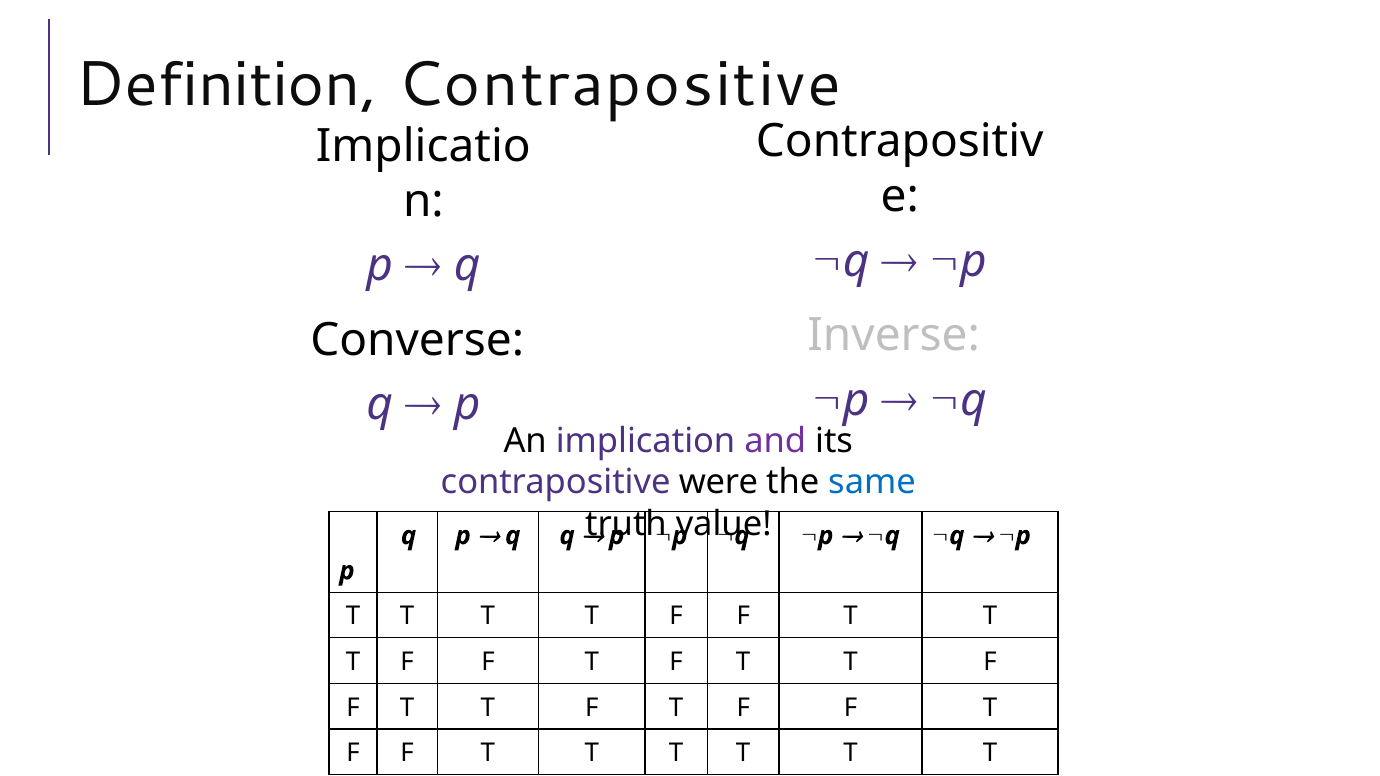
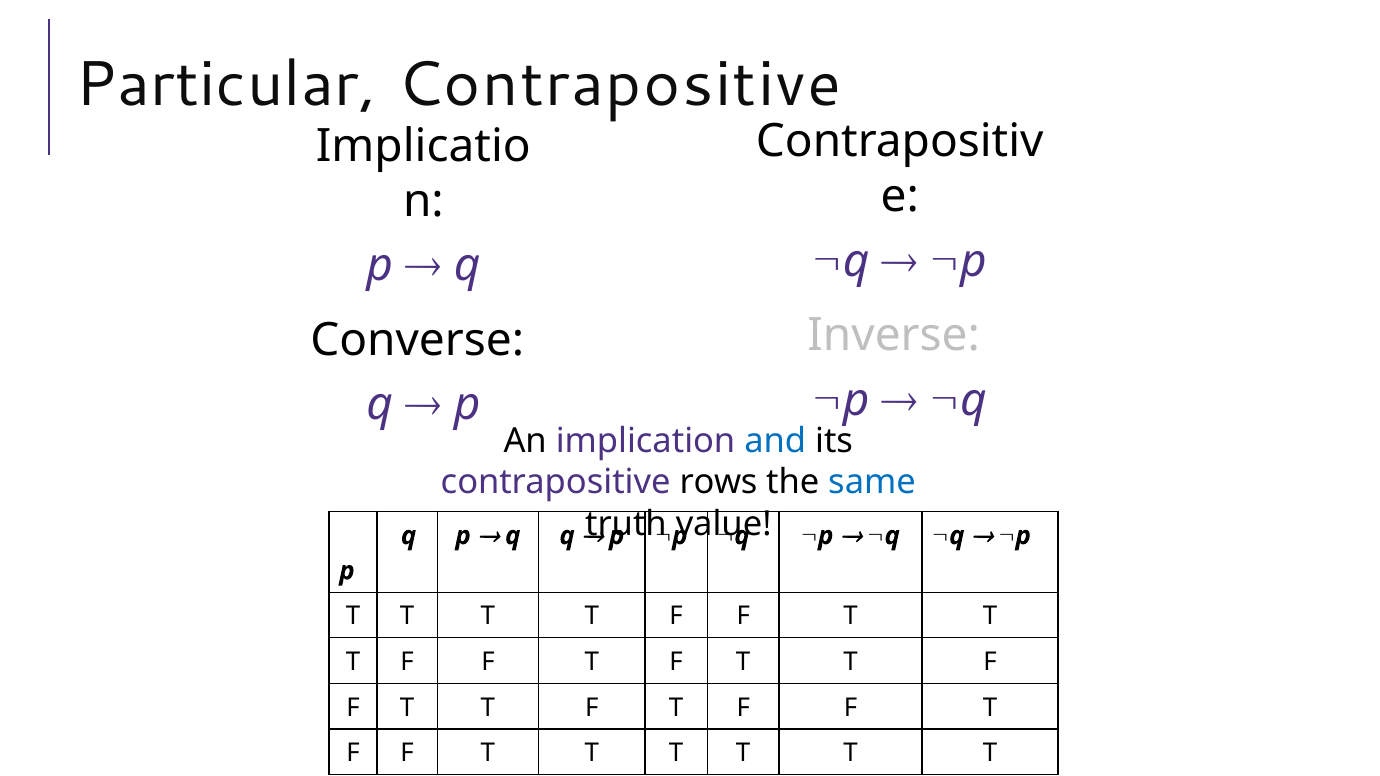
Definition: Definition -> Particular
and colour: purple -> blue
were: were -> rows
